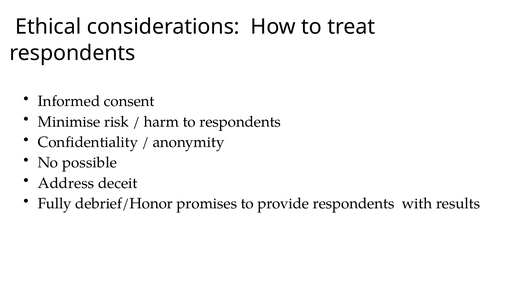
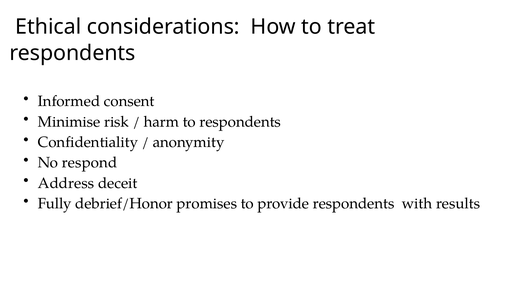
possible: possible -> respond
